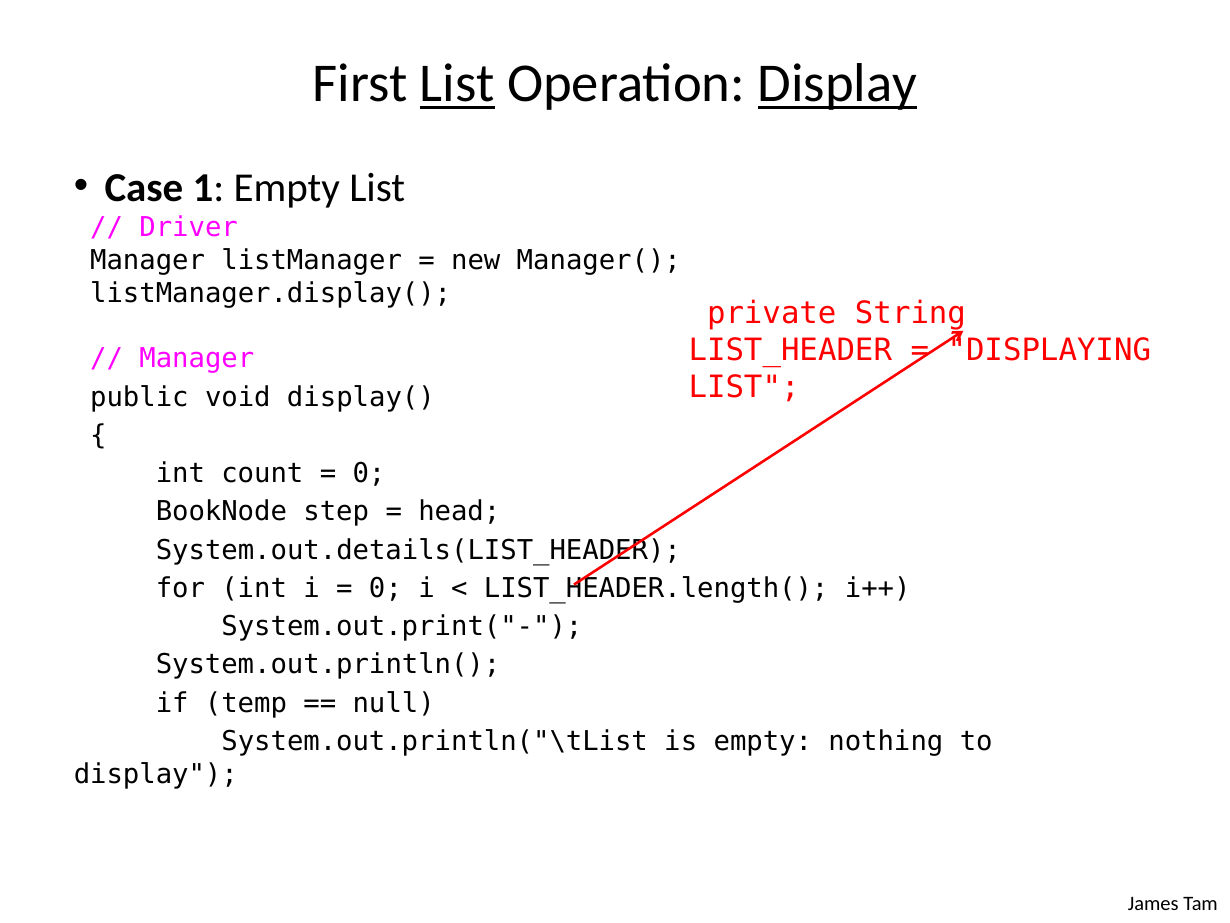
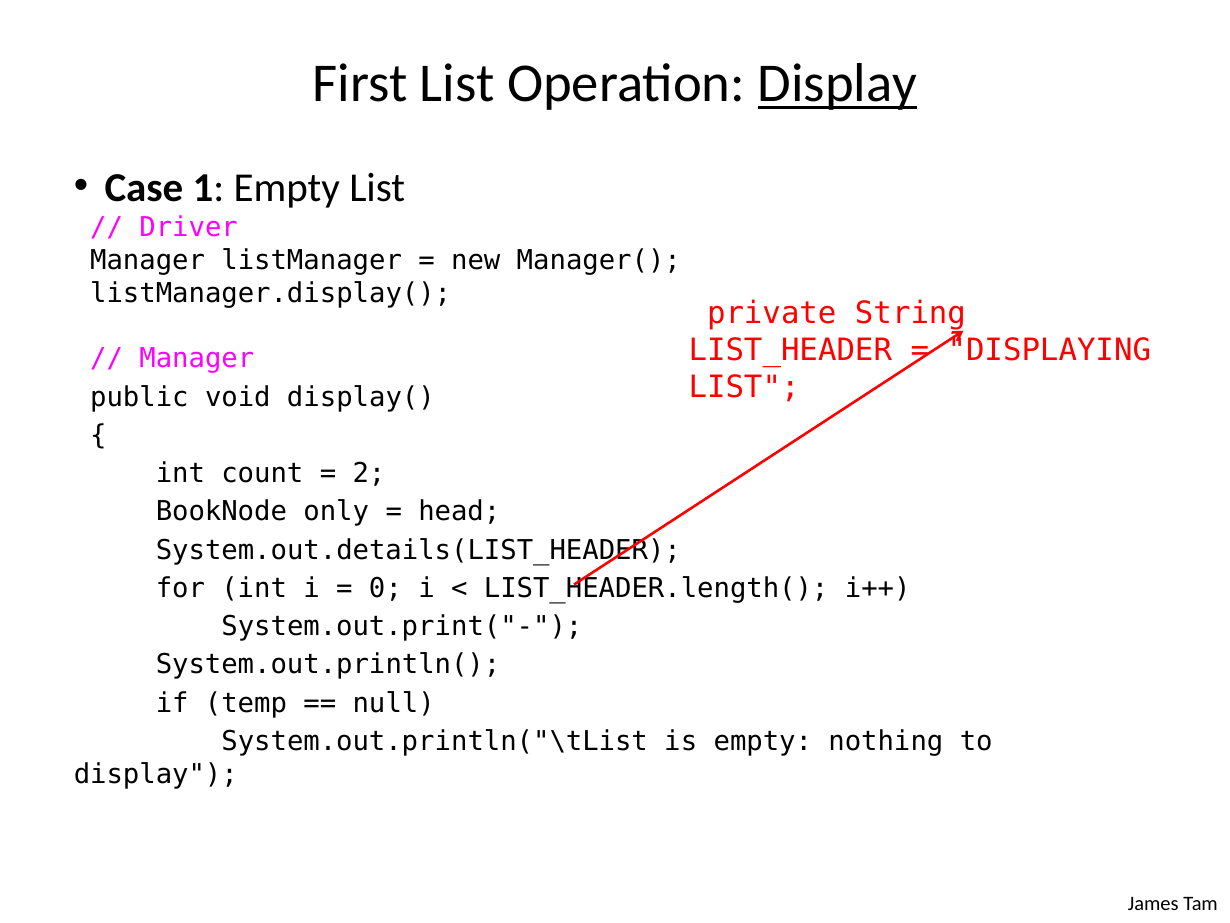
List at (457, 84) underline: present -> none
0 at (369, 473): 0 -> 2
step: step -> only
